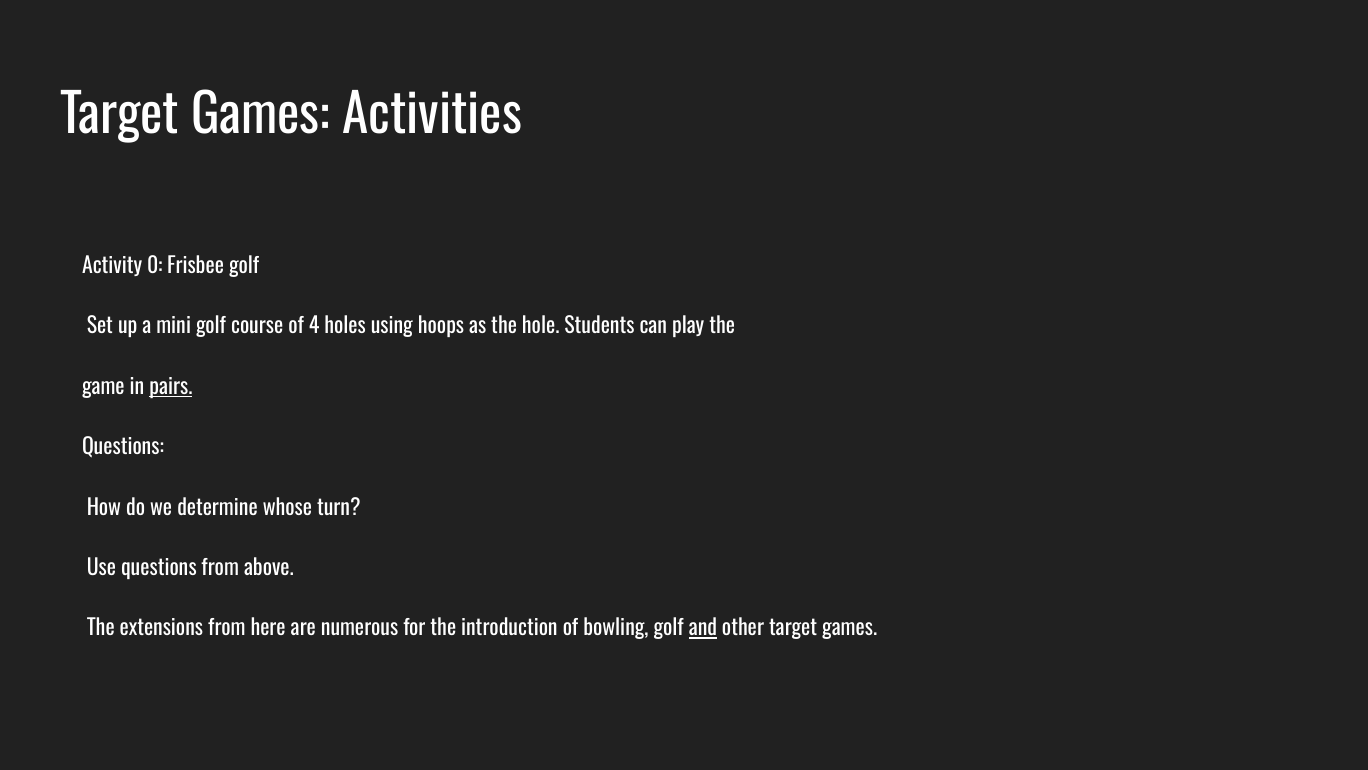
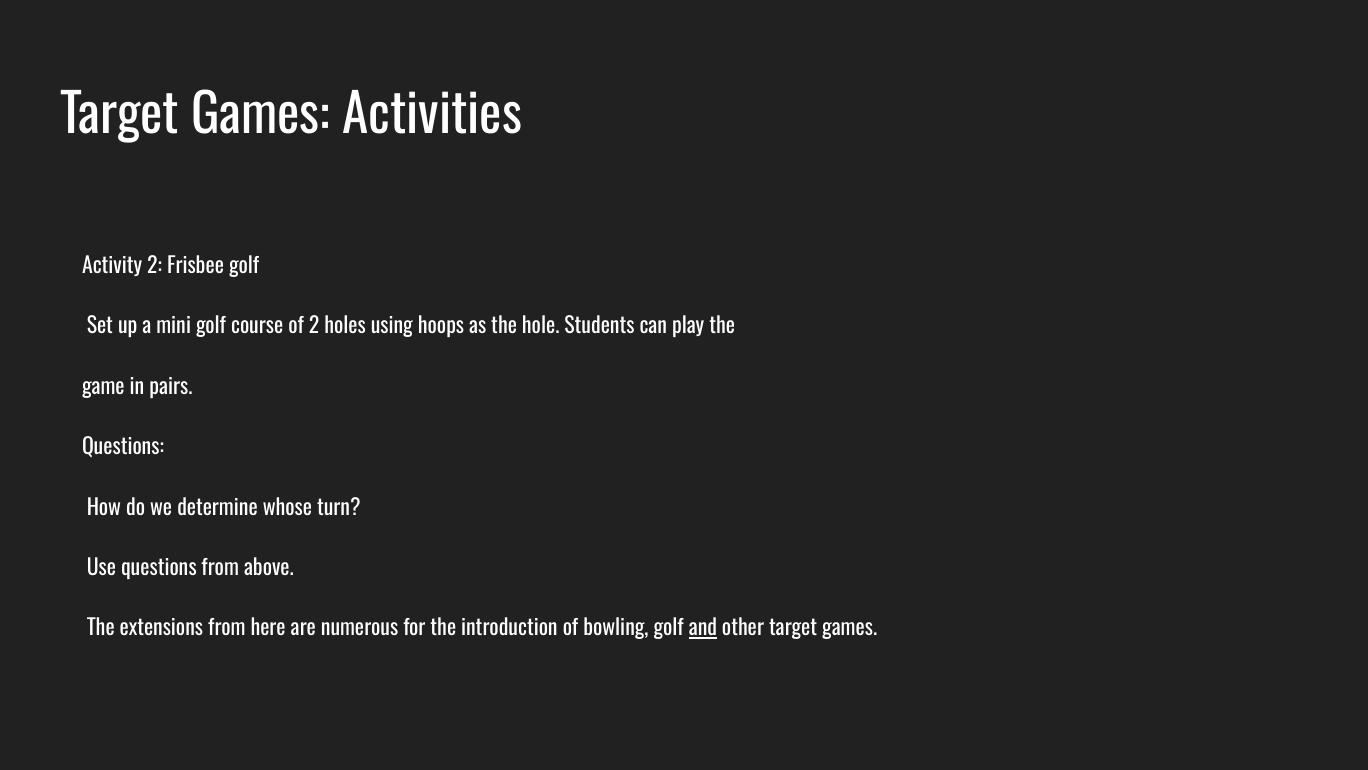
Activity 0: 0 -> 2
of 4: 4 -> 2
pairs underline: present -> none
